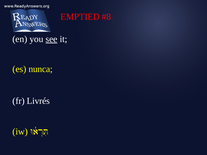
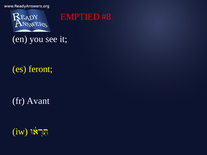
see underline: present -> none
nunca: nunca -> feront
Livrés: Livrés -> Avant
